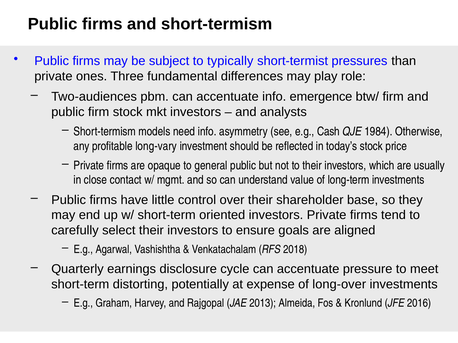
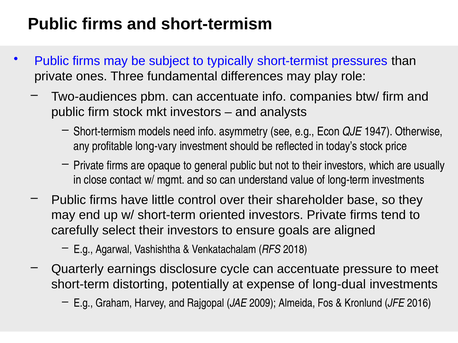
emergence: emergence -> companies
Cash: Cash -> Econ
1984: 1984 -> 1947
long-over: long-over -> long-dual
2013: 2013 -> 2009
